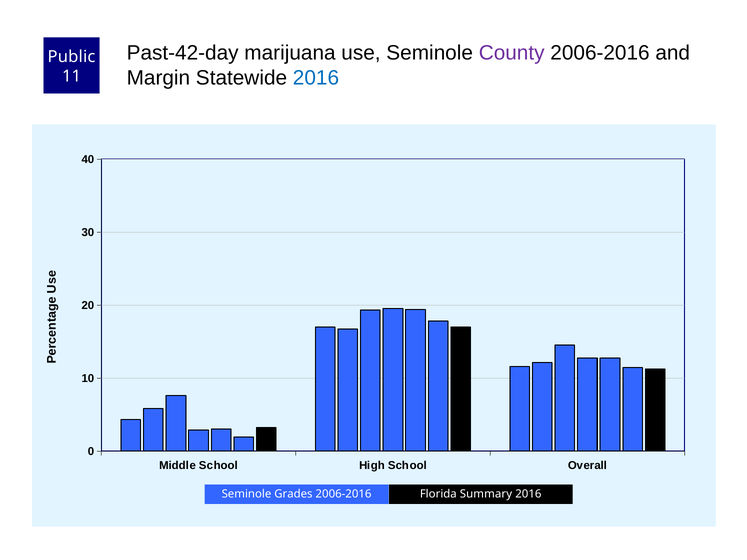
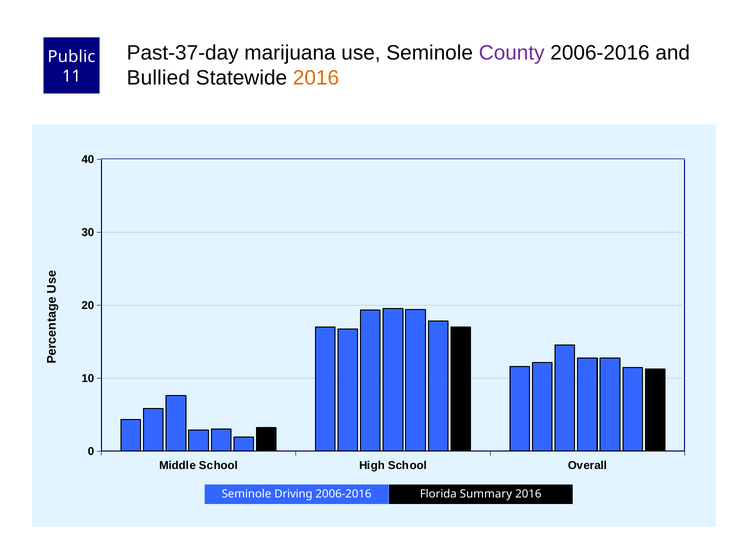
Past-42-day: Past-42-day -> Past-37-day
Margin: Margin -> Bullied
2016 at (316, 78) colour: blue -> orange
Grades: Grades -> Driving
